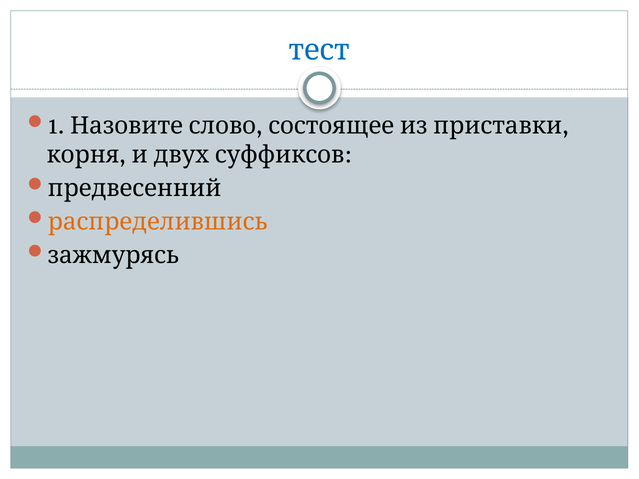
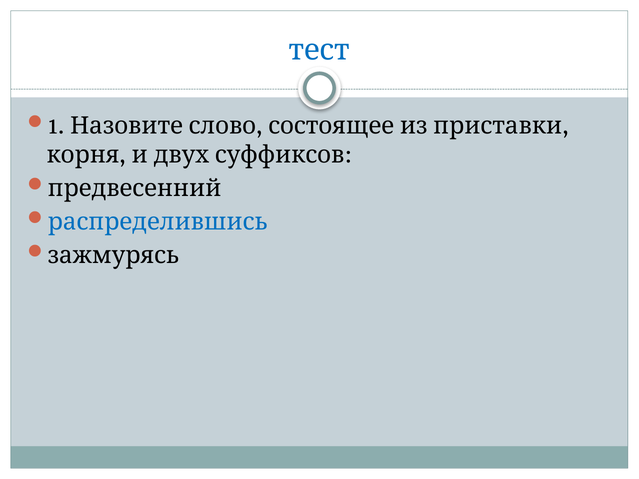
распределившись colour: orange -> blue
